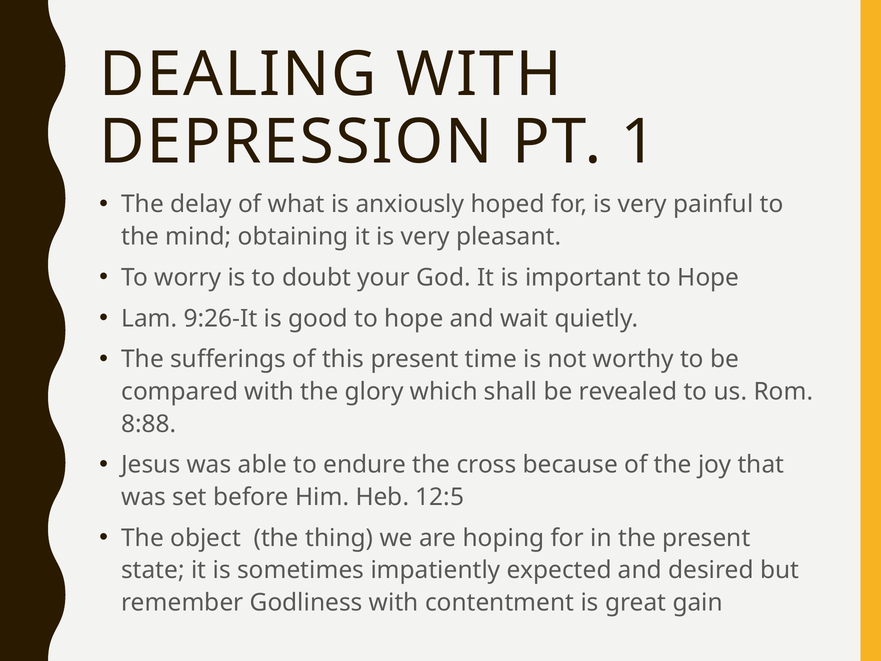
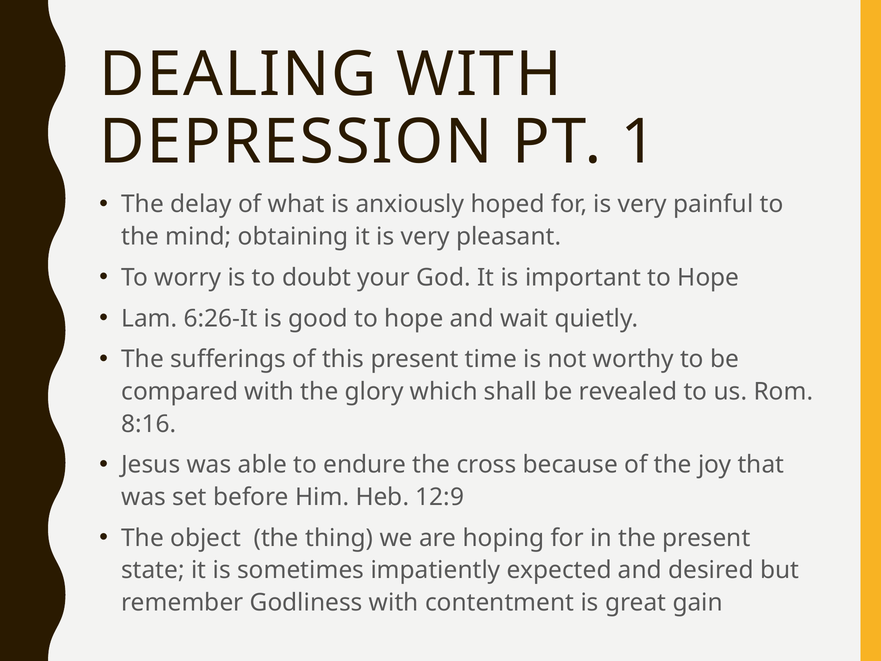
9:26-It: 9:26-It -> 6:26-It
8:88: 8:88 -> 8:16
12:5: 12:5 -> 12:9
